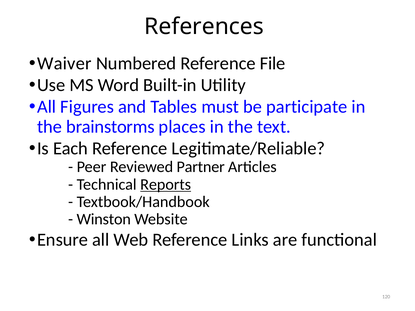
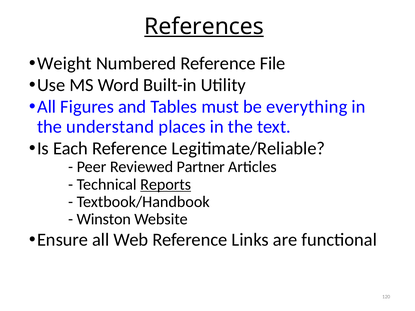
References underline: none -> present
Waiver: Waiver -> Weight
participate: participate -> everything
brainstorms: brainstorms -> understand
